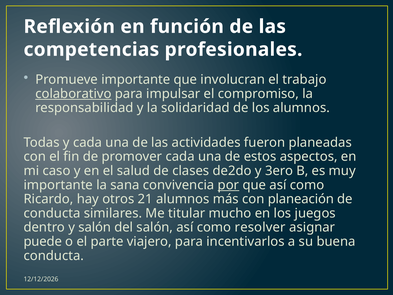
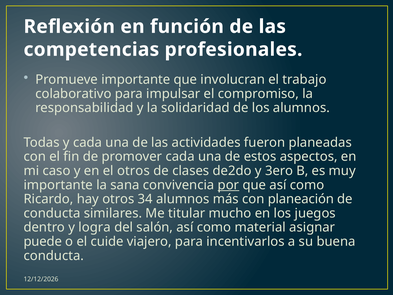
colaborativo underline: present -> none
el salud: salud -> otros
21: 21 -> 34
y salón: salón -> logra
resolver: resolver -> material
parte: parte -> cuide
